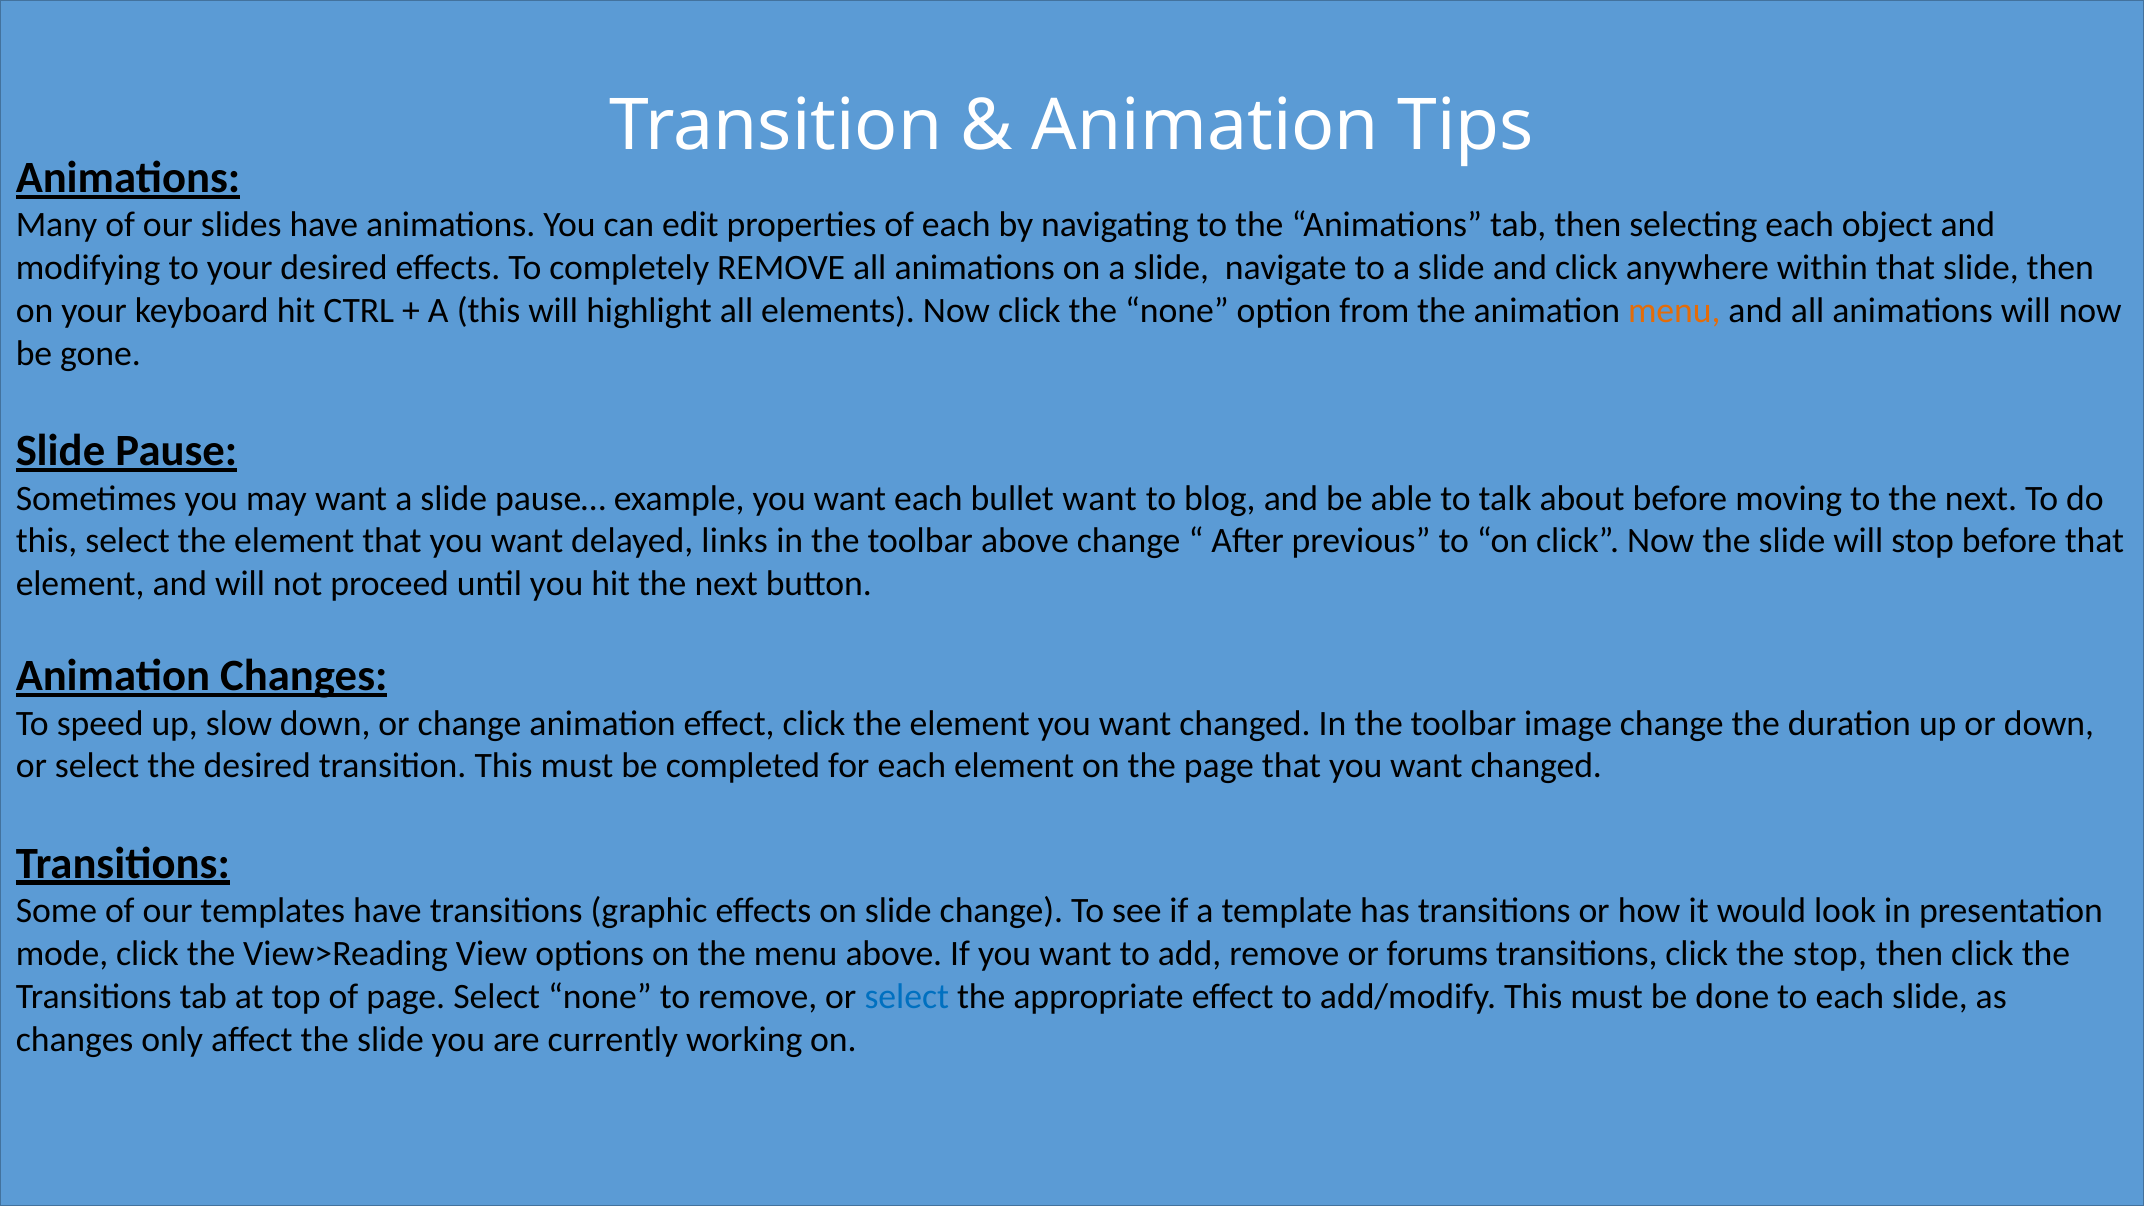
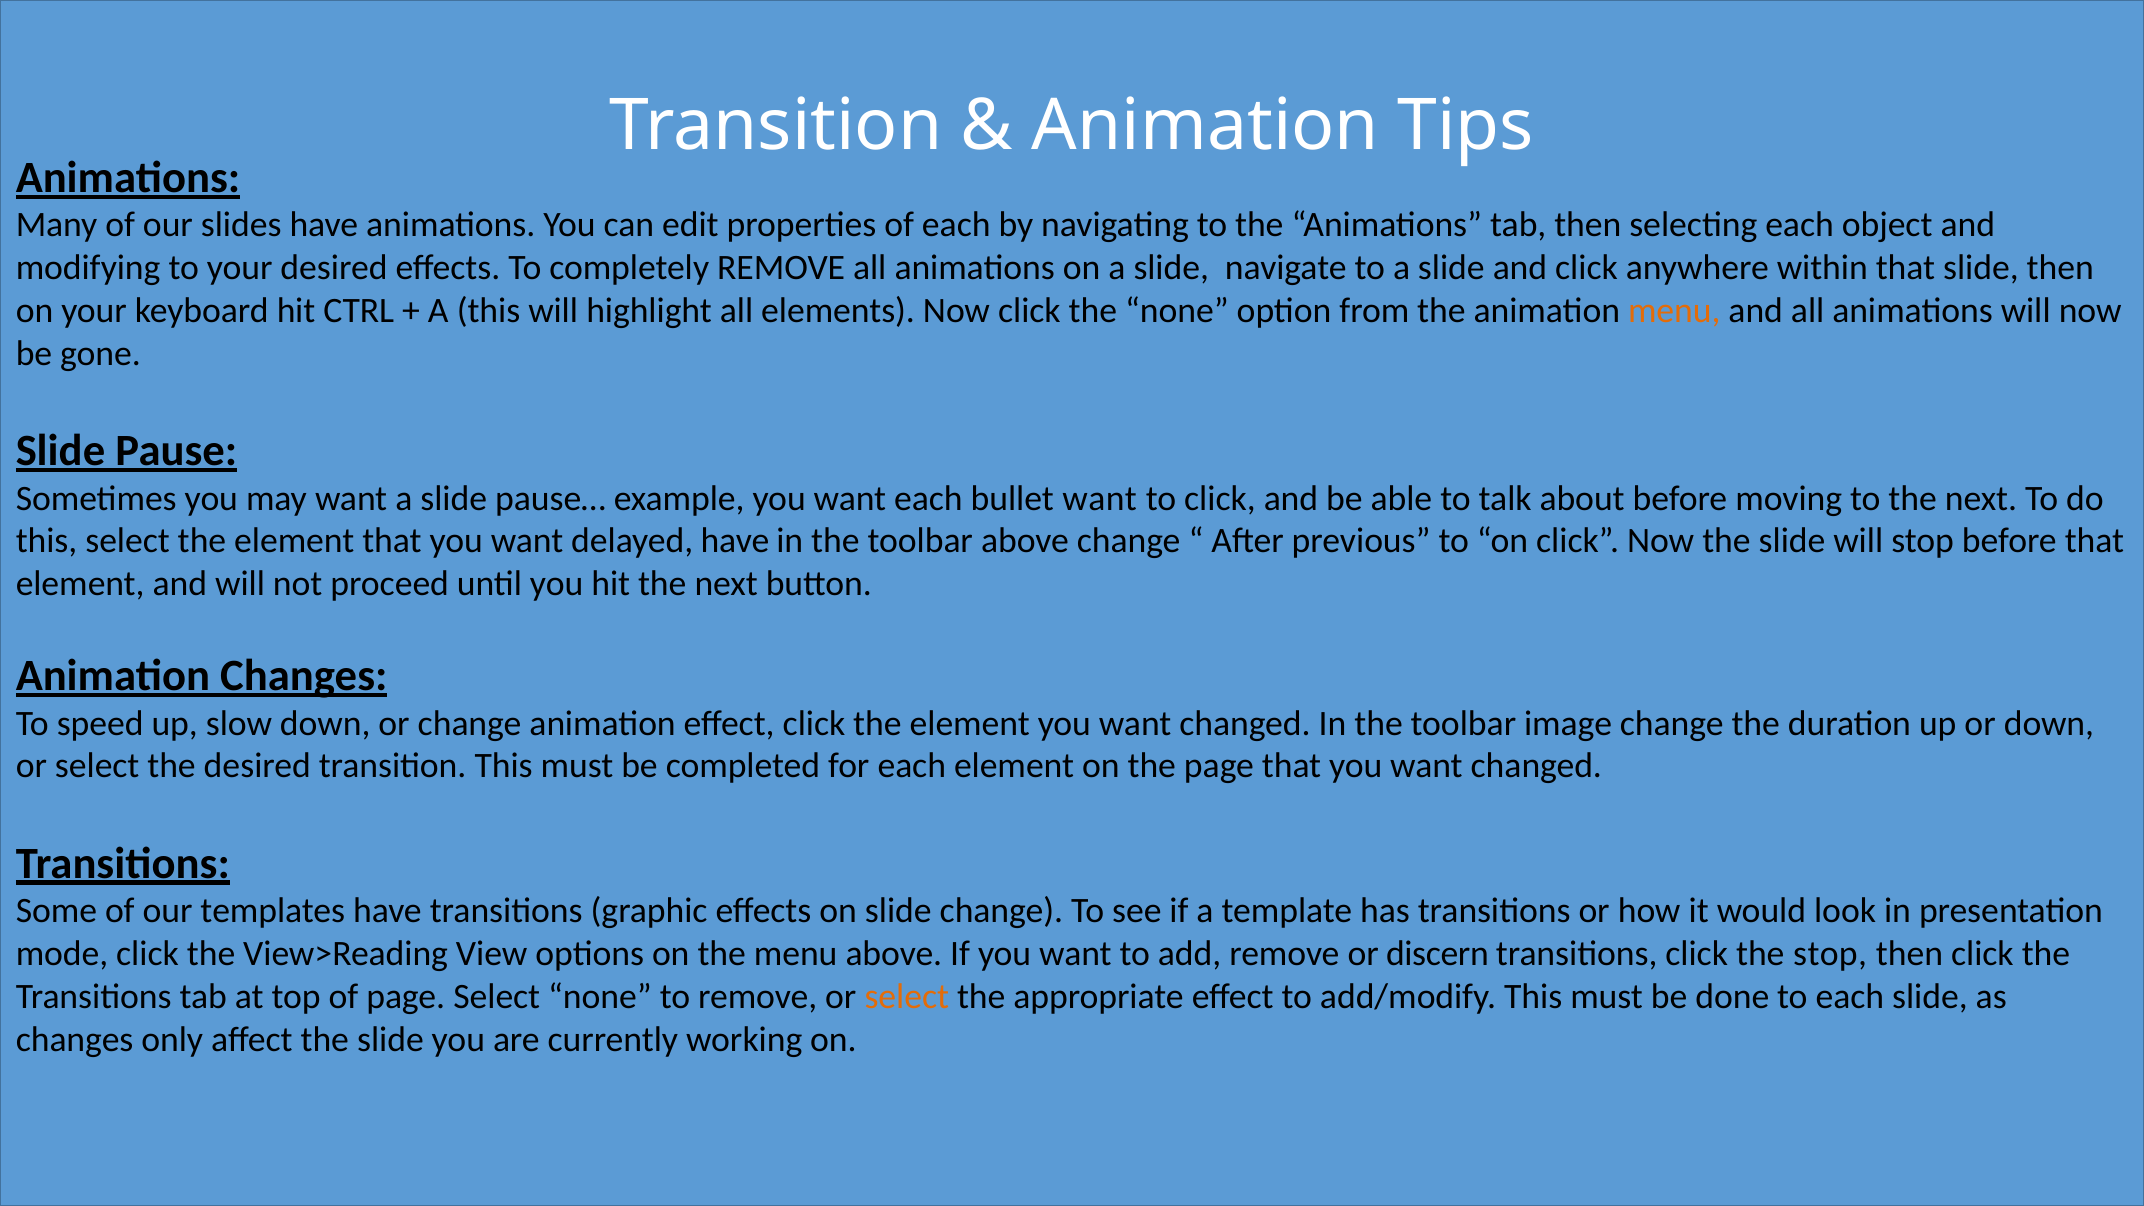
to blog: blog -> click
delayed links: links -> have
forums: forums -> discern
select at (907, 997) colour: blue -> orange
